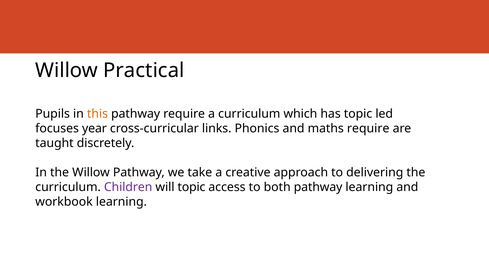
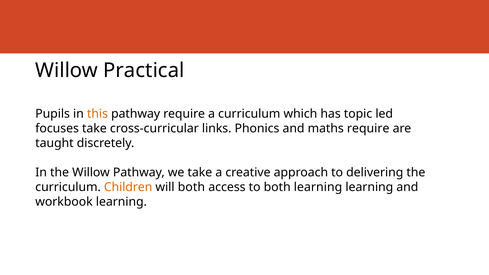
focuses year: year -> take
Children colour: purple -> orange
will topic: topic -> both
both pathway: pathway -> learning
